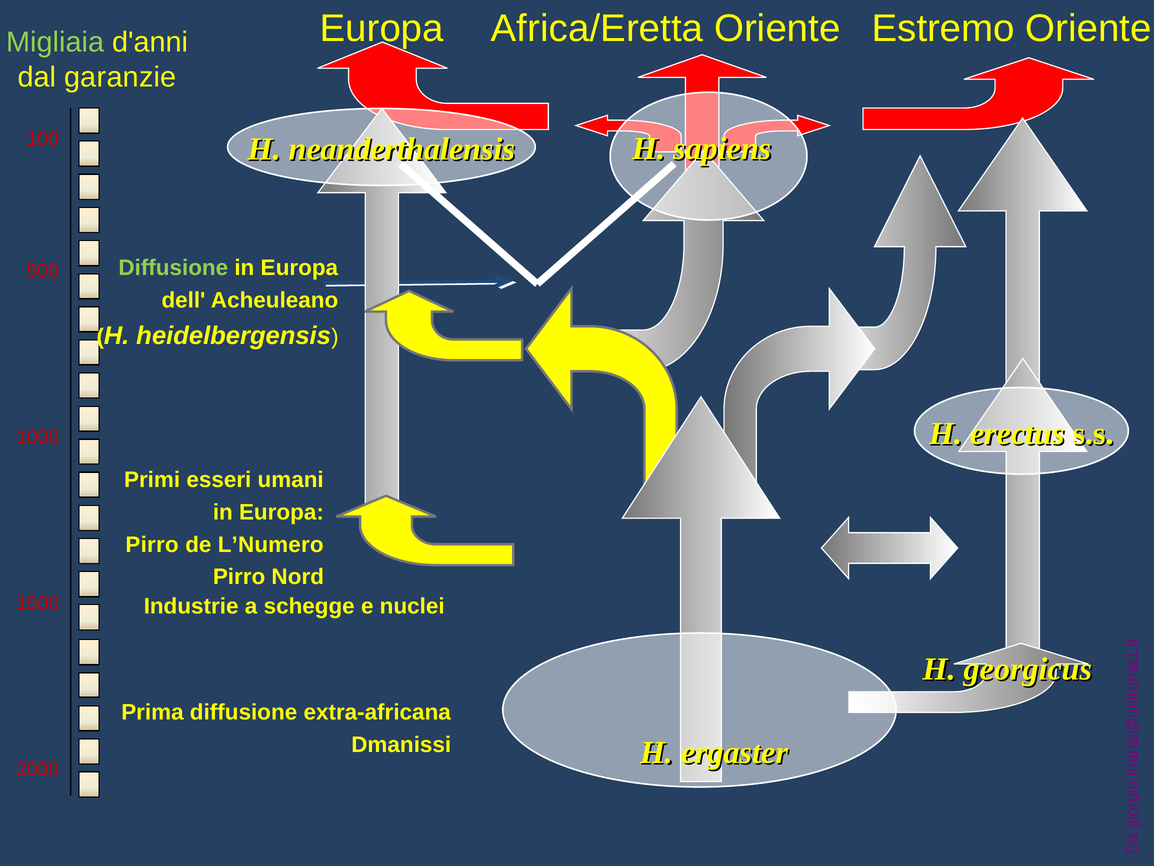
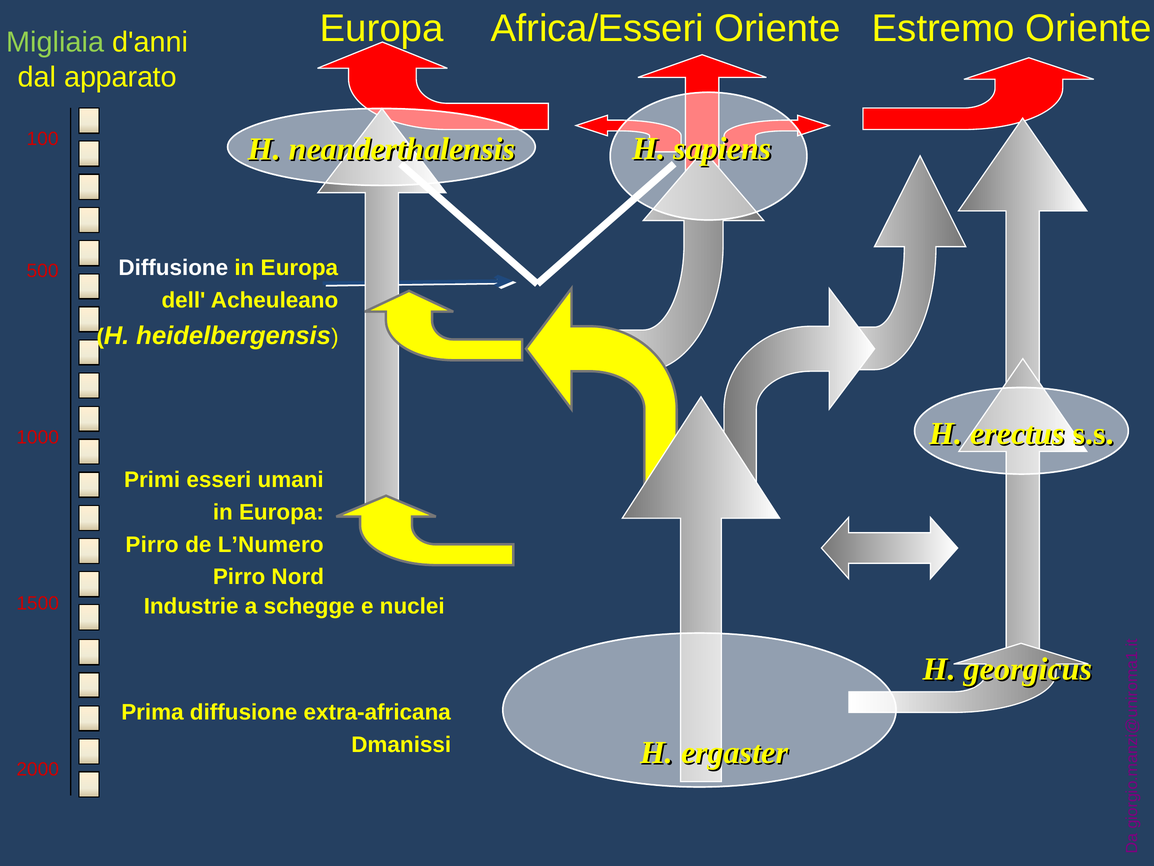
Africa/Eretta: Africa/Eretta -> Africa/Esseri
garanzie: garanzie -> apparato
Diffusione at (173, 268) colour: light green -> white
